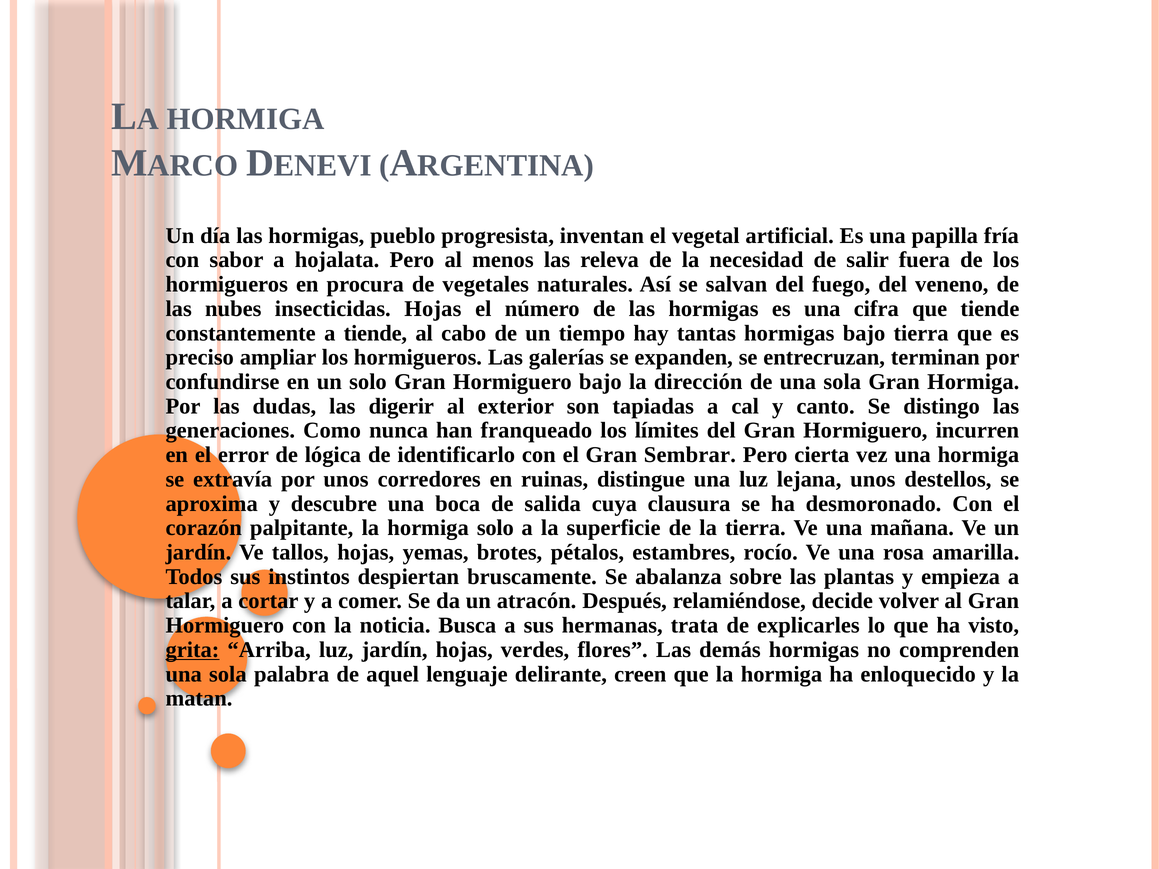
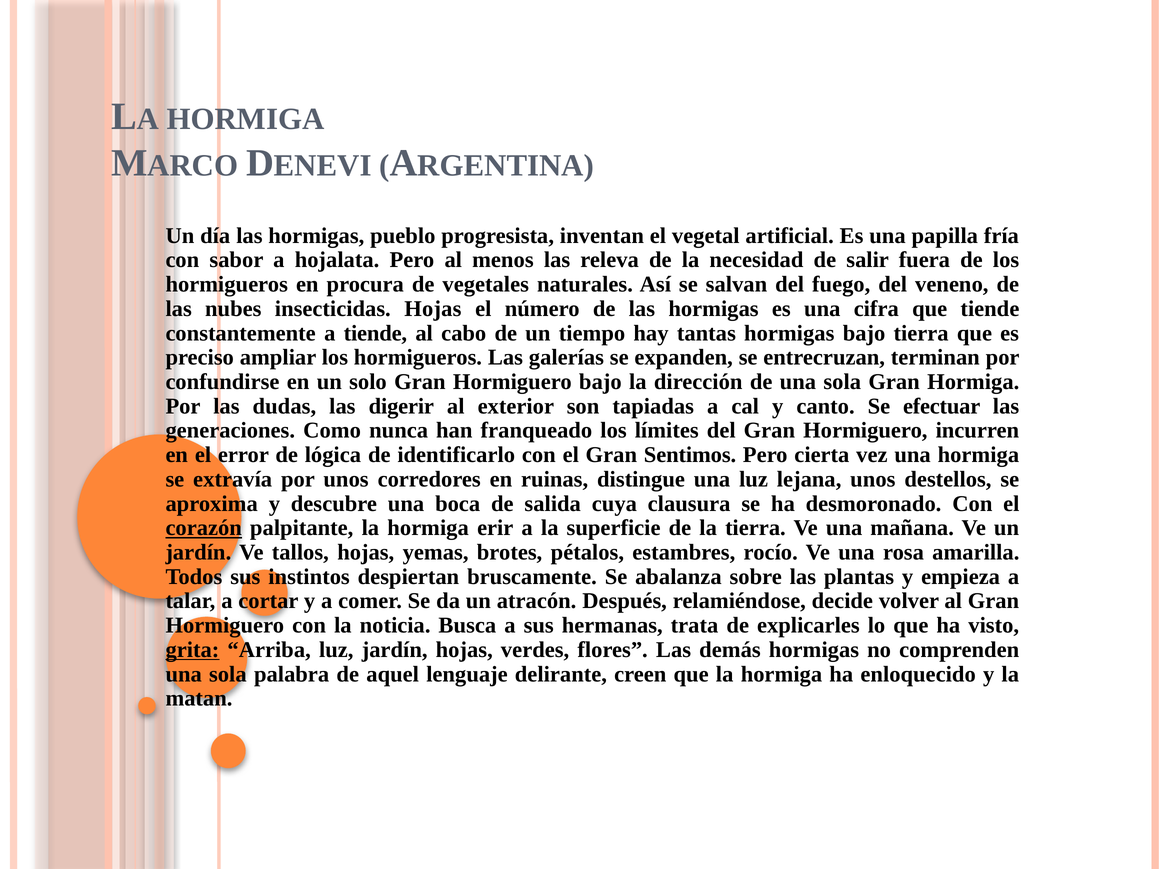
distingo: distingo -> efectuar
Sembrar: Sembrar -> Sentimos
corazón underline: none -> present
hormiga solo: solo -> erir
